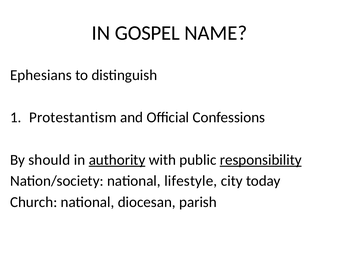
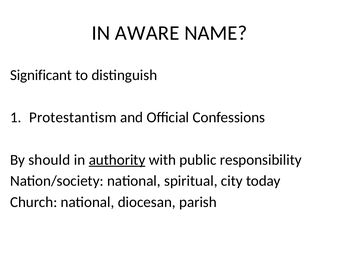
GOSPEL: GOSPEL -> AWARE
Ephesians: Ephesians -> Significant
responsibility underline: present -> none
lifestyle: lifestyle -> spiritual
